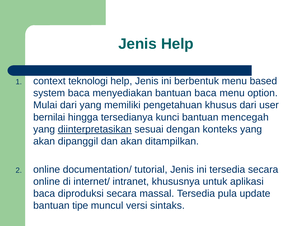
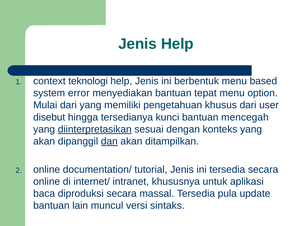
system baca: baca -> error
bantuan baca: baca -> tepat
bernilai: bernilai -> disebut
dan underline: none -> present
tipe: tipe -> lain
